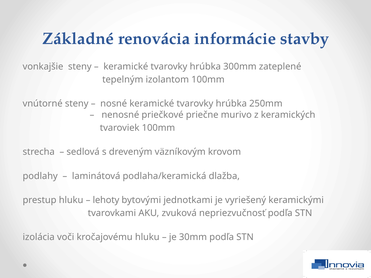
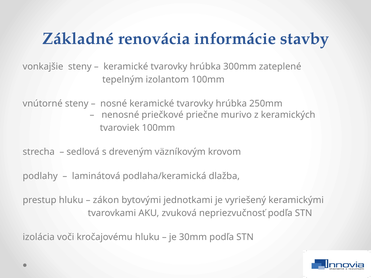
lehoty: lehoty -> zákon
